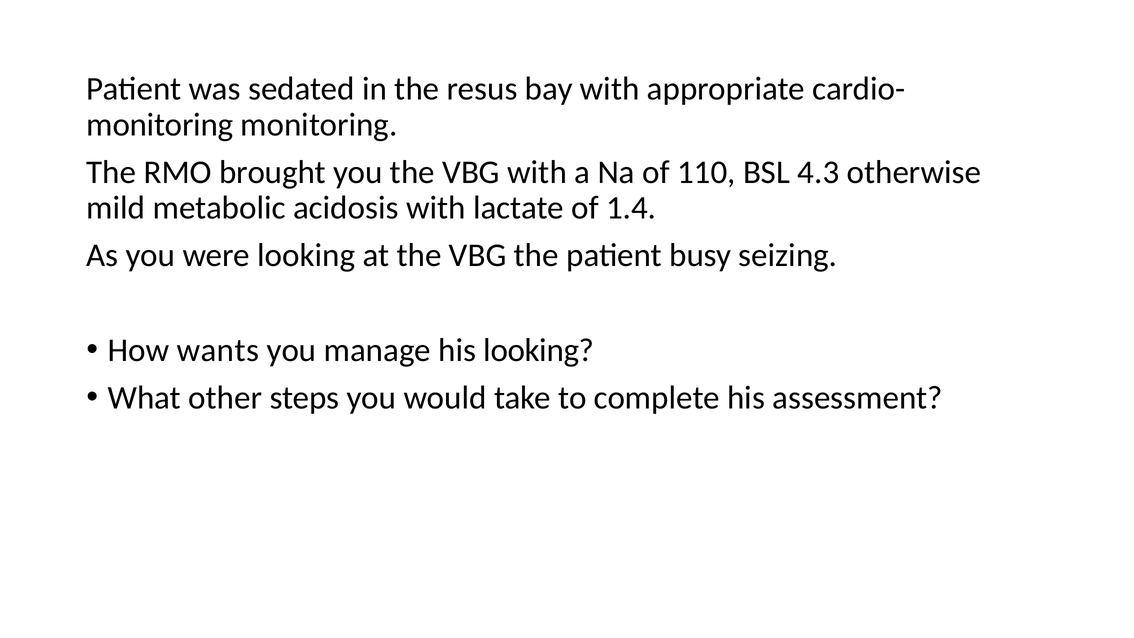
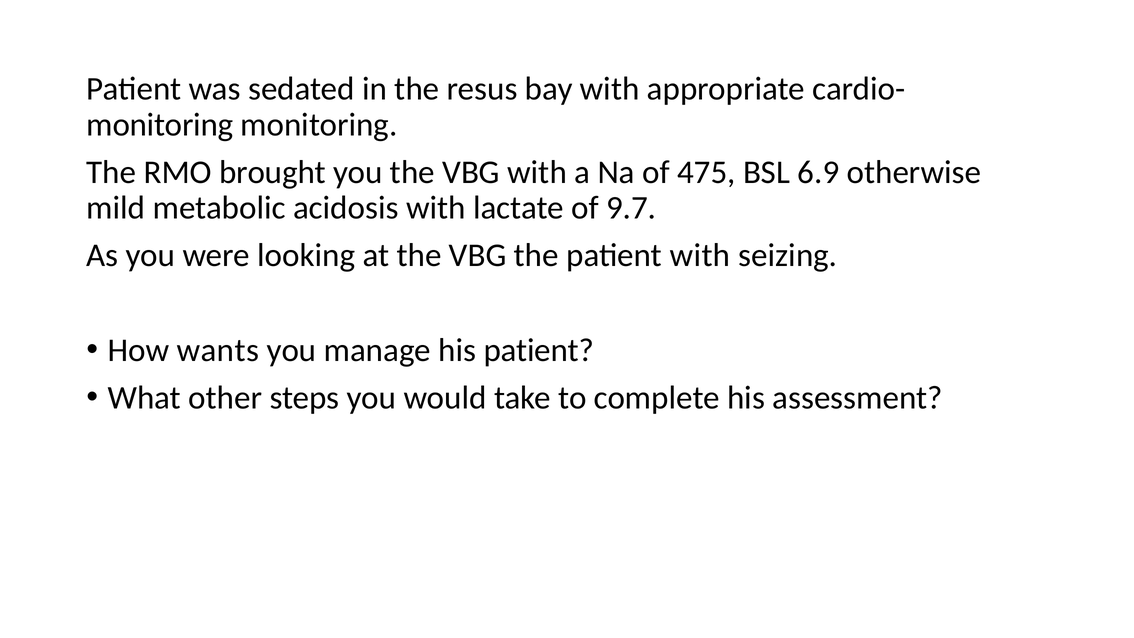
110: 110 -> 475
4.3: 4.3 -> 6.9
1.4: 1.4 -> 9.7
patient busy: busy -> with
his looking: looking -> patient
